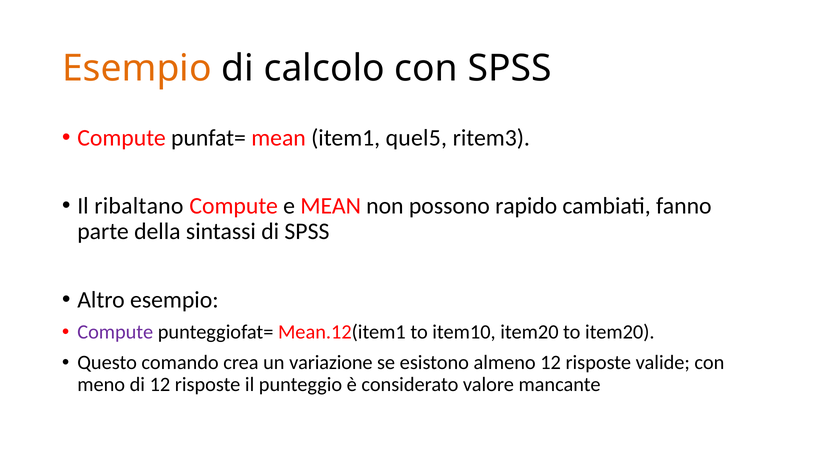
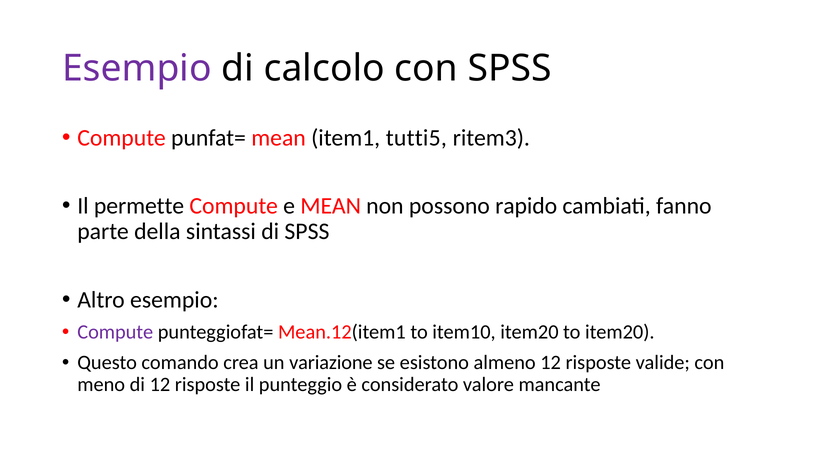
Esempio at (137, 68) colour: orange -> purple
quel5: quel5 -> tutti5
ribaltano: ribaltano -> permette
